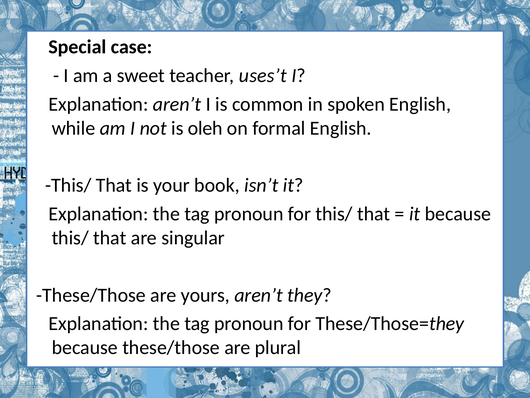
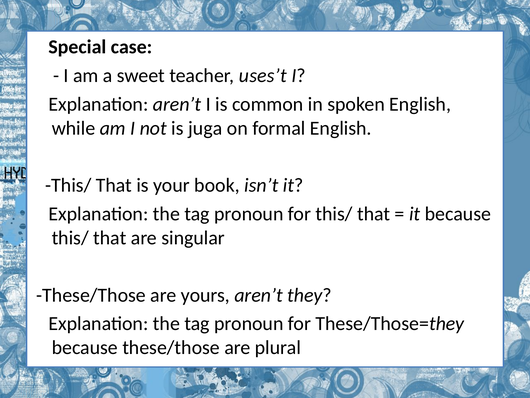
oleh: oleh -> juga
